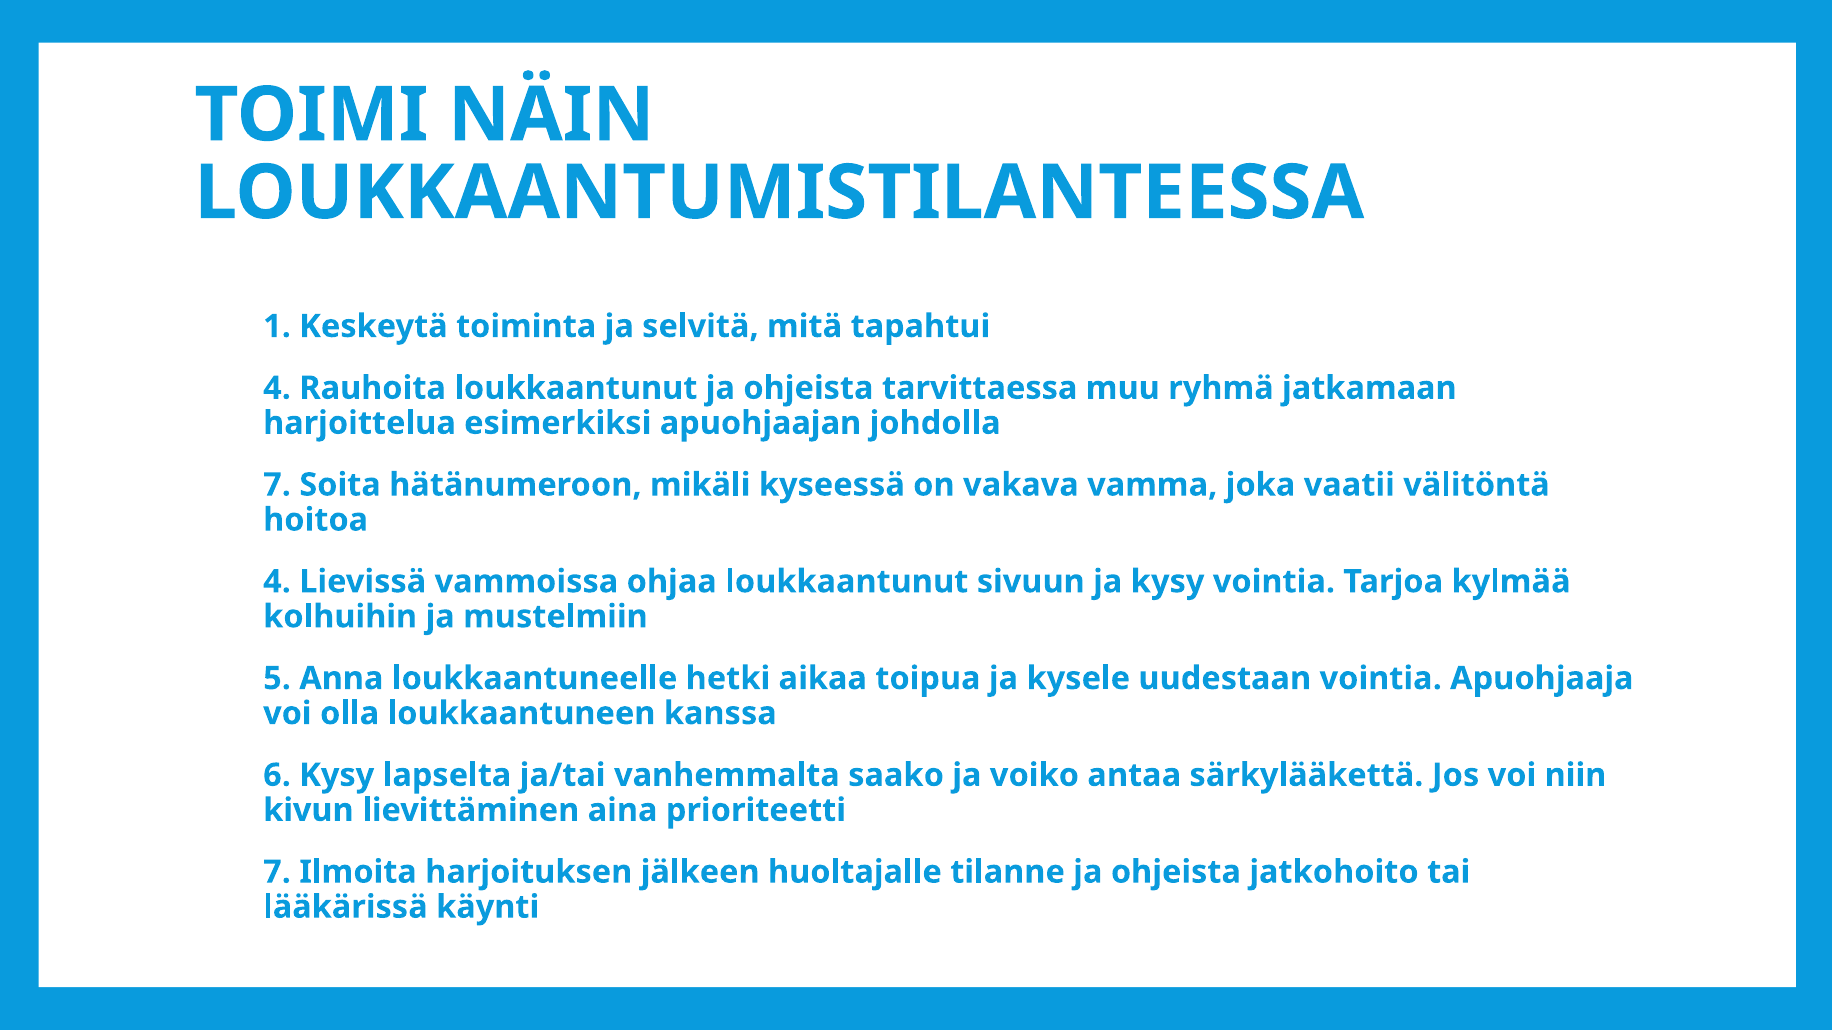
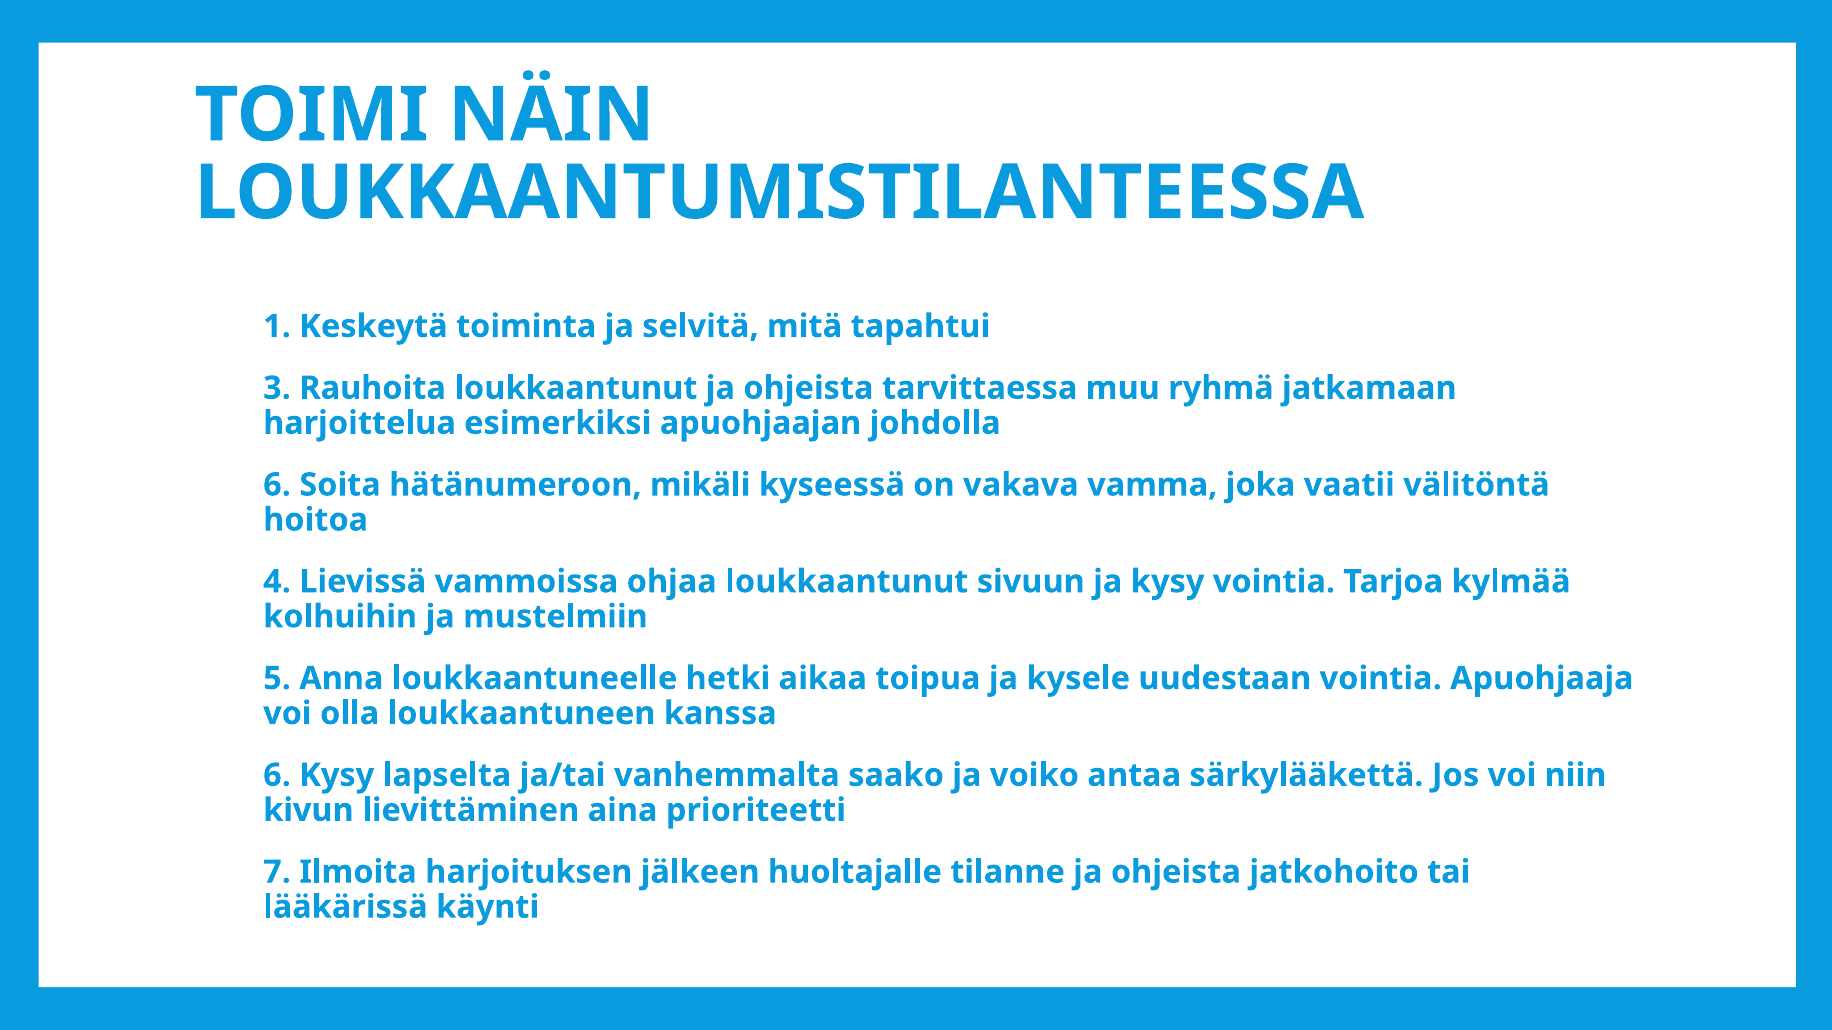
2 4: 4 -> 3
3 7: 7 -> 6
